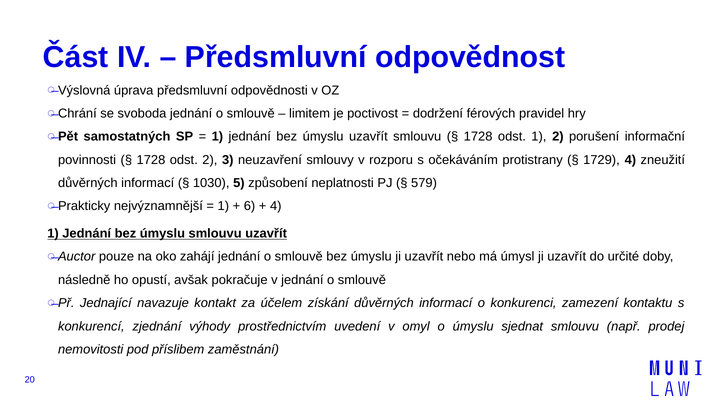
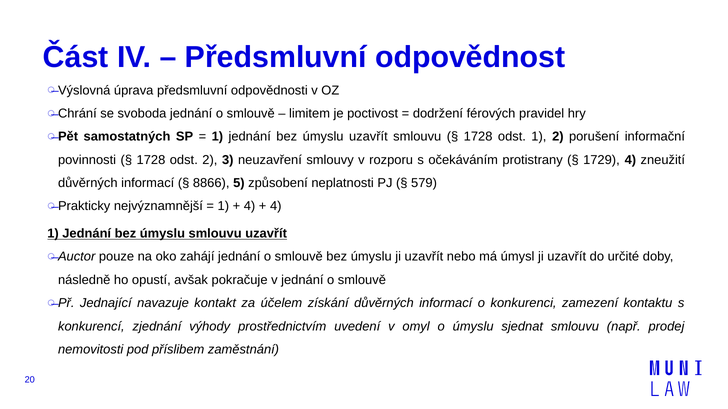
1030: 1030 -> 8866
6 at (250, 206): 6 -> 4
